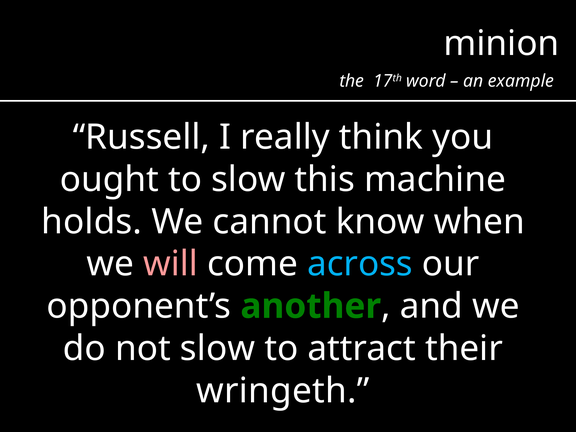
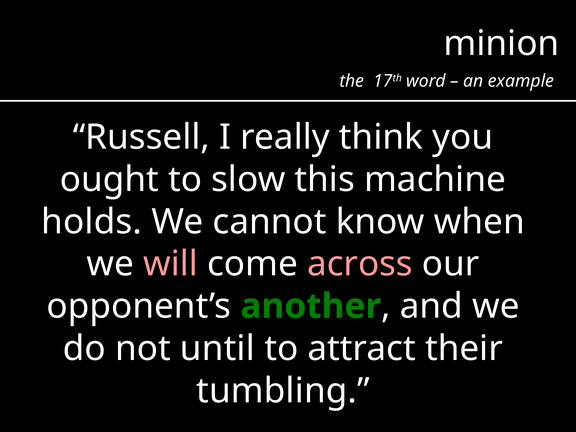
across colour: light blue -> pink
not slow: slow -> until
wringeth: wringeth -> tumbling
